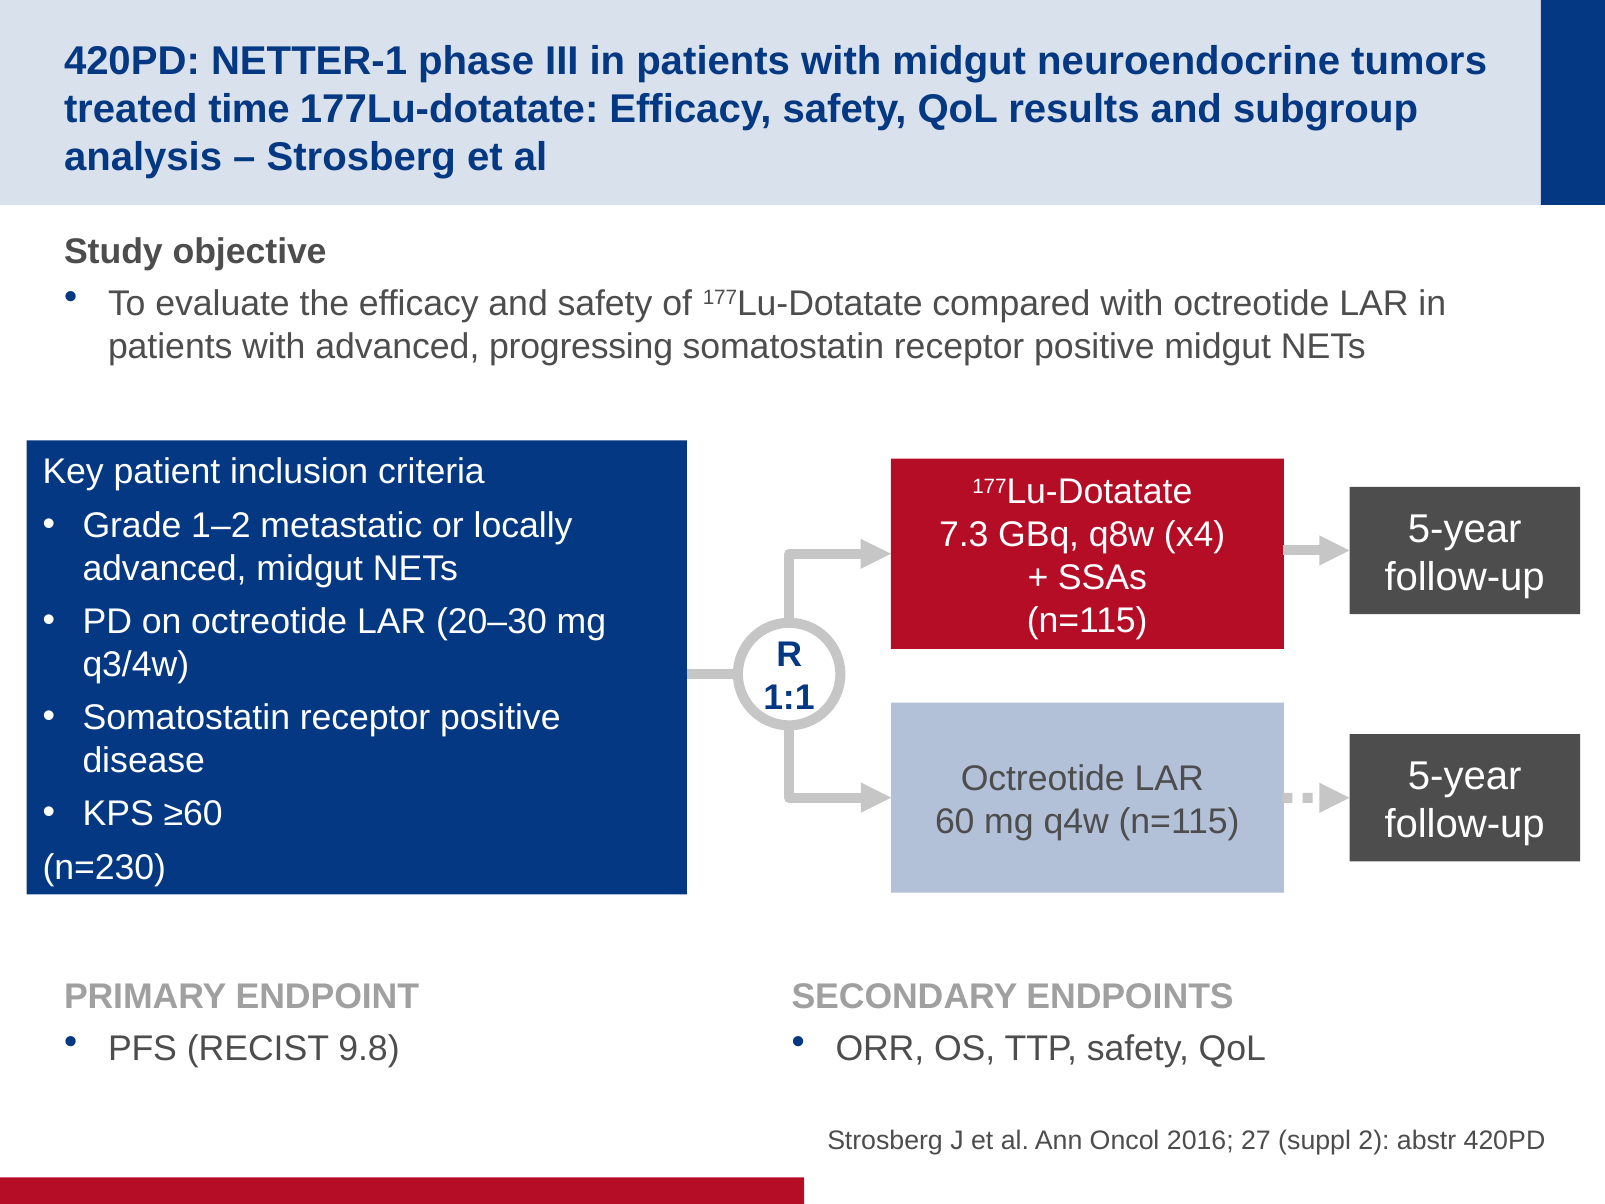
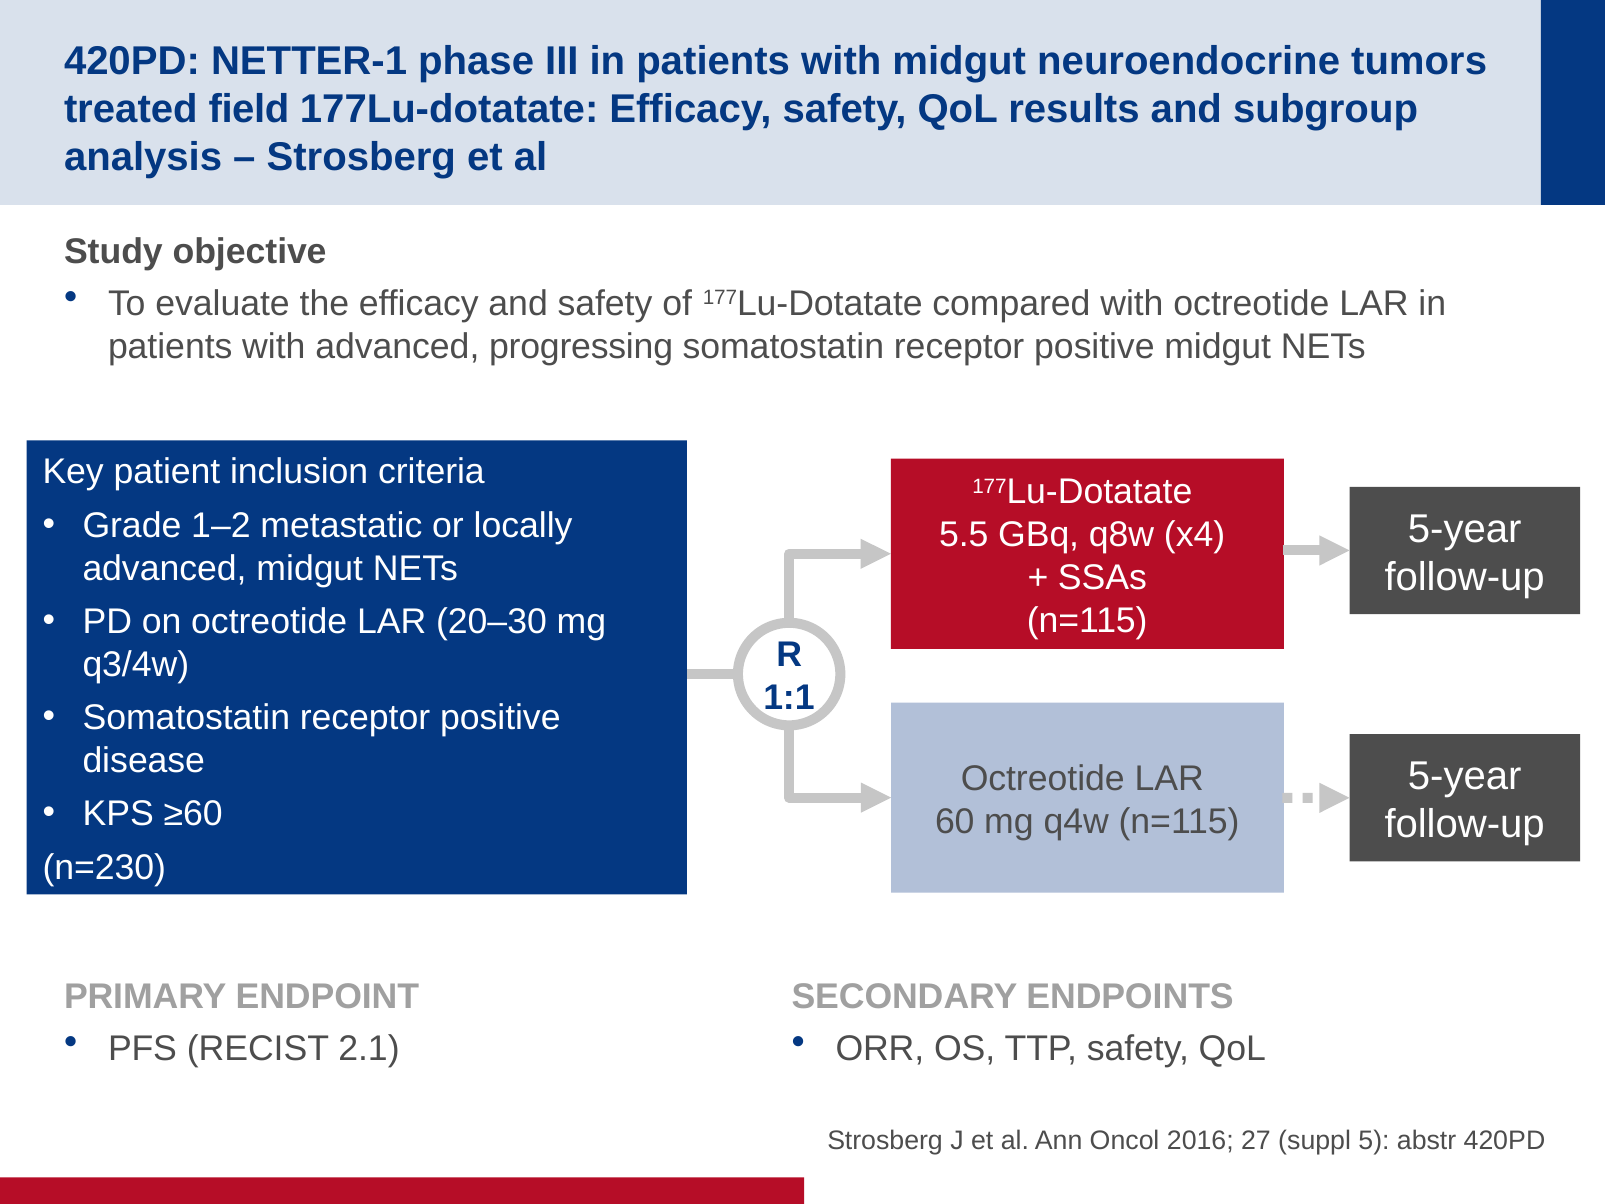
time: time -> field
7.3: 7.3 -> 5.5
9.8: 9.8 -> 2.1
2: 2 -> 5
